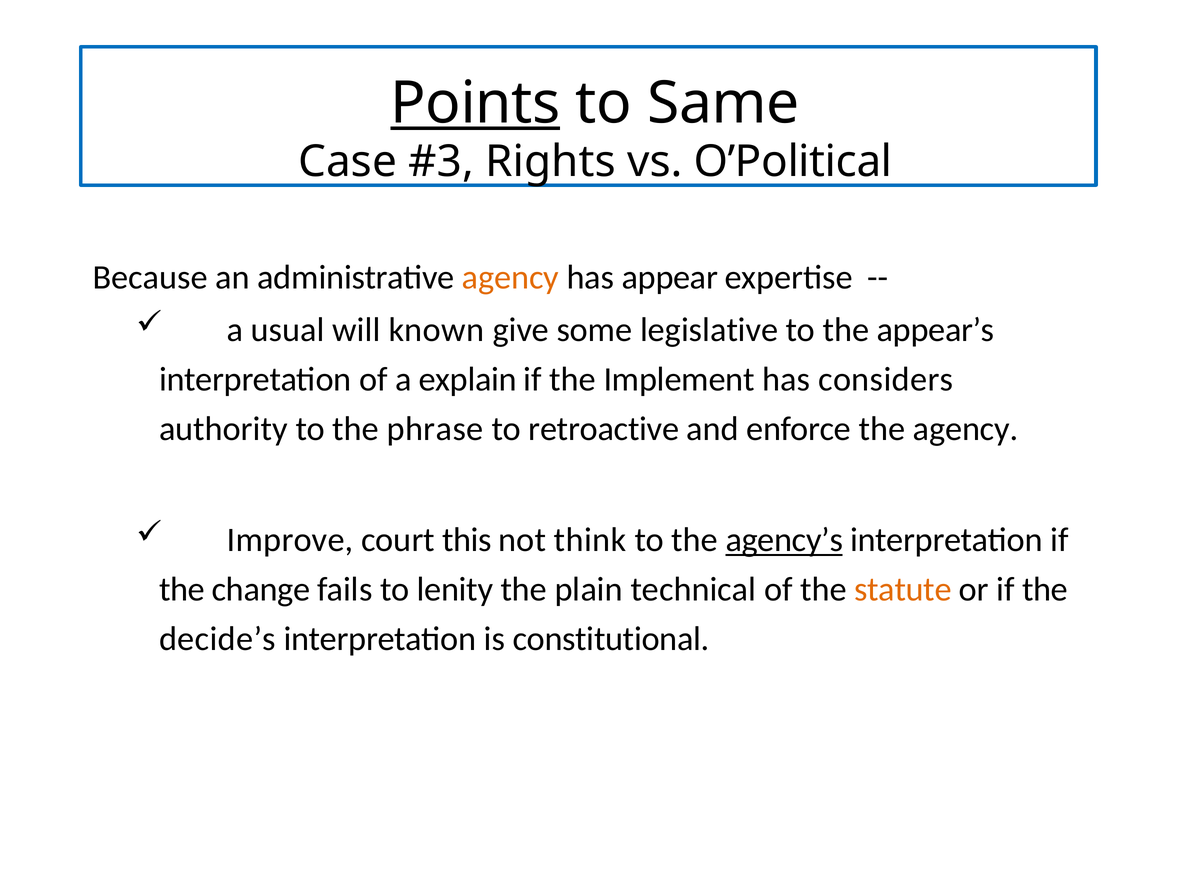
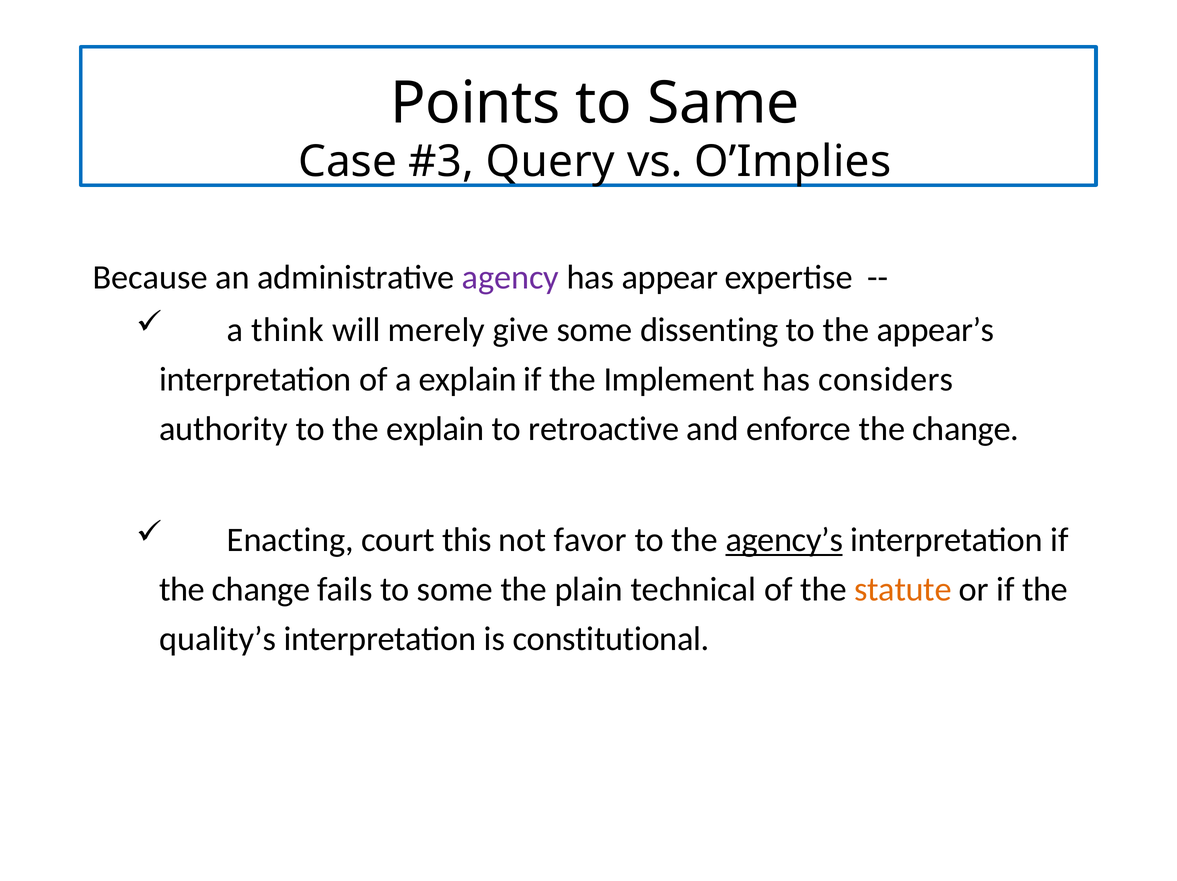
Points underline: present -> none
Rights: Rights -> Query
O’Political: O’Political -> O’Implies
agency at (510, 278) colour: orange -> purple
usual: usual -> think
known: known -> merely
legislative: legislative -> dissenting
the phrase: phrase -> explain
enforce the agency: agency -> change
Improve: Improve -> Enacting
think: think -> favor
to lenity: lenity -> some
decide’s: decide’s -> quality’s
